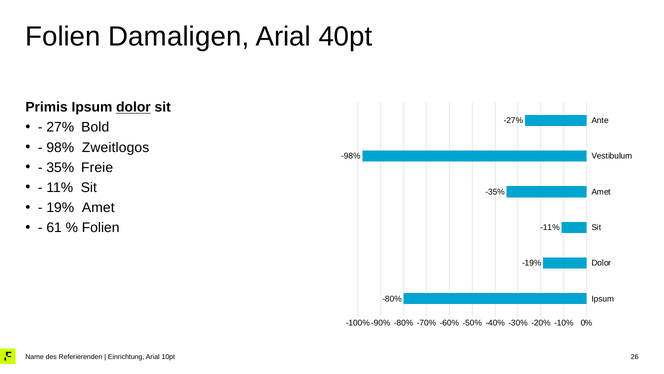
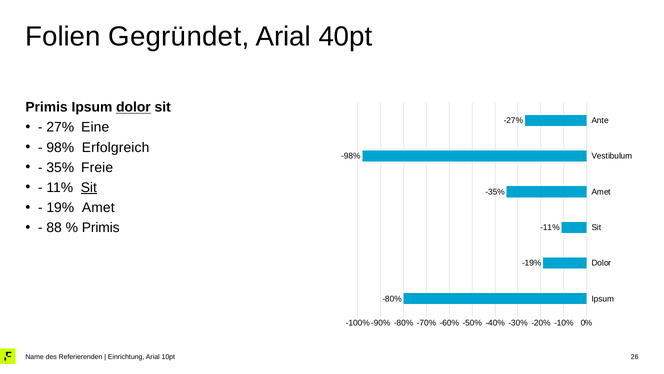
Damaligen: Damaligen -> Gegründet
Bold: Bold -> Eine
Zweitlogos: Zweitlogos -> Erfolgreich
Sit at (89, 187) underline: none -> present
61: 61 -> 88
Folien at (101, 228): Folien -> Primis
